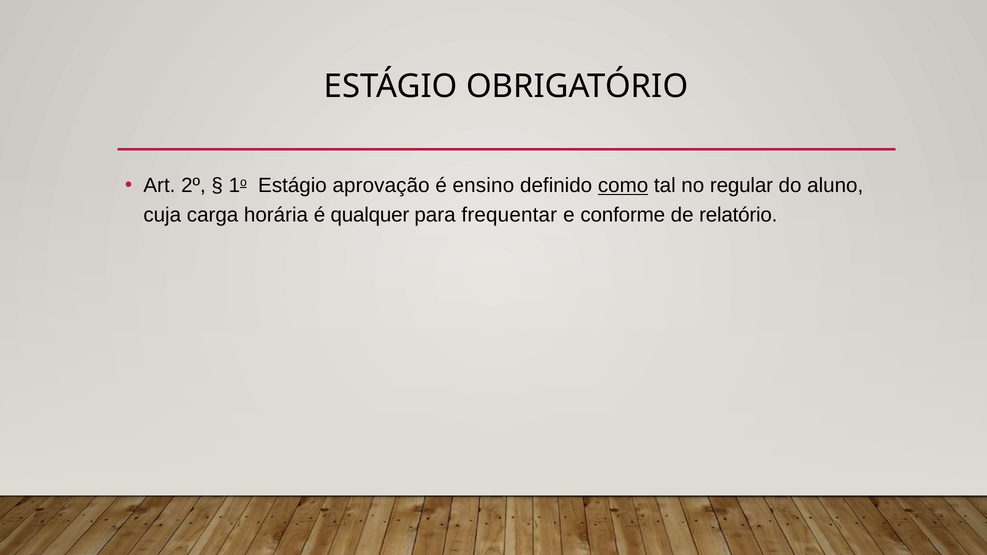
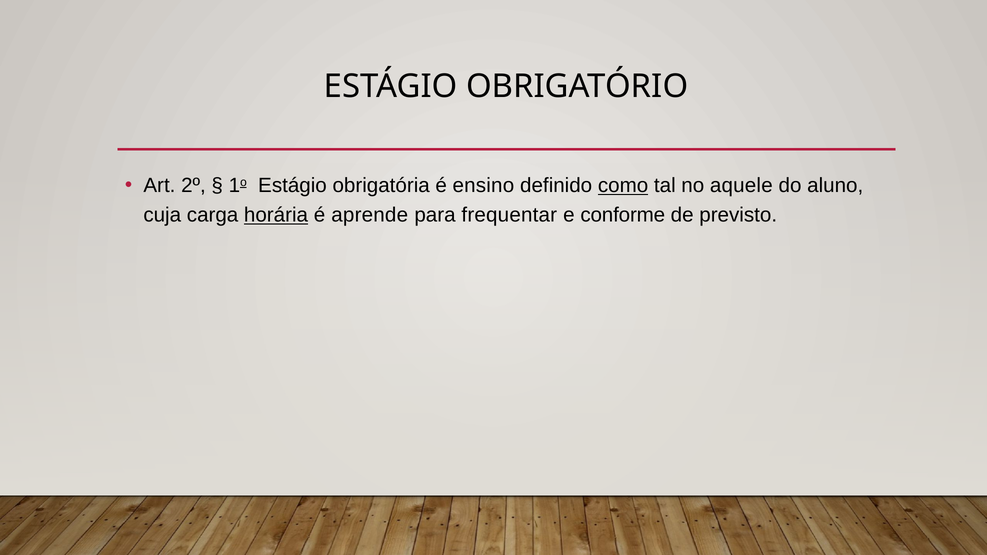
aprovação: aprovação -> obrigatória
regular: regular -> aquele
horária underline: none -> present
qualquer: qualquer -> aprende
relatório: relatório -> previsto
